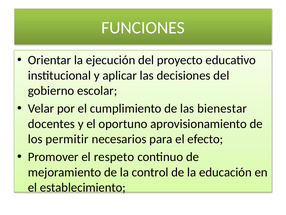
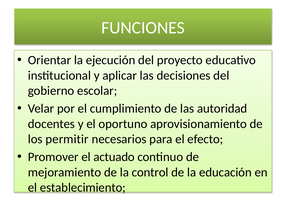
bienestar: bienestar -> autoridad
respeto: respeto -> actuado
